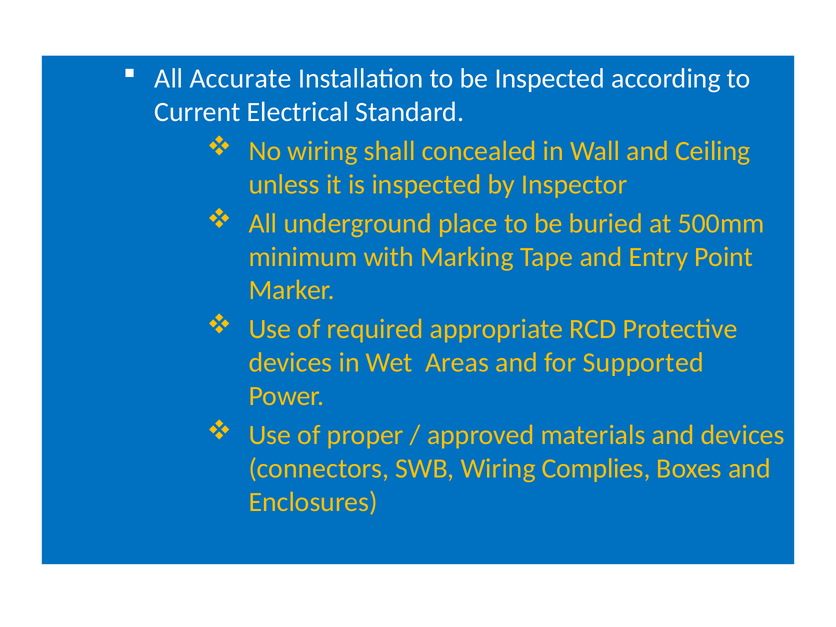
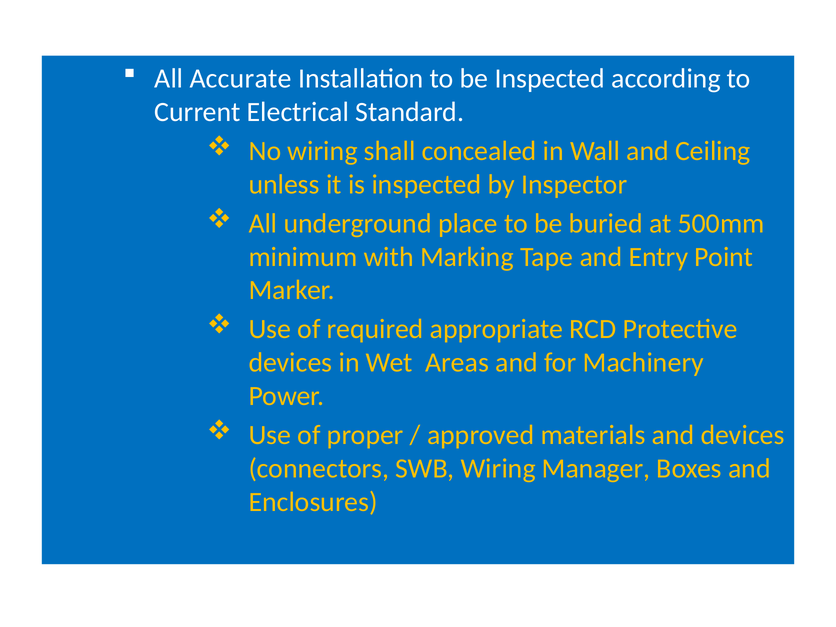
Supported: Supported -> Machinery
Complies: Complies -> Manager
